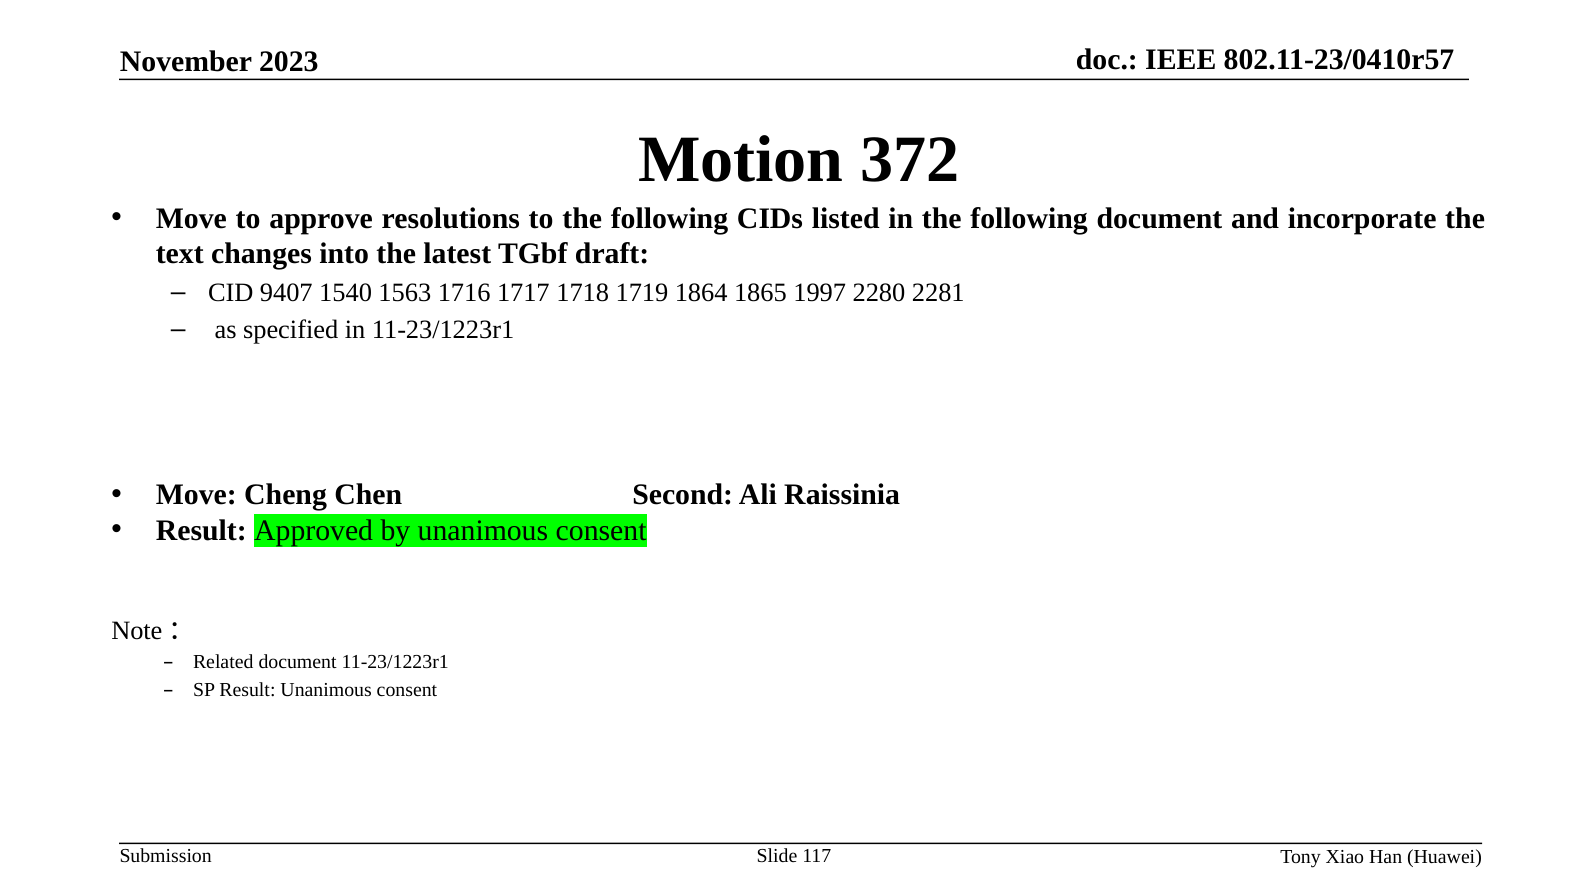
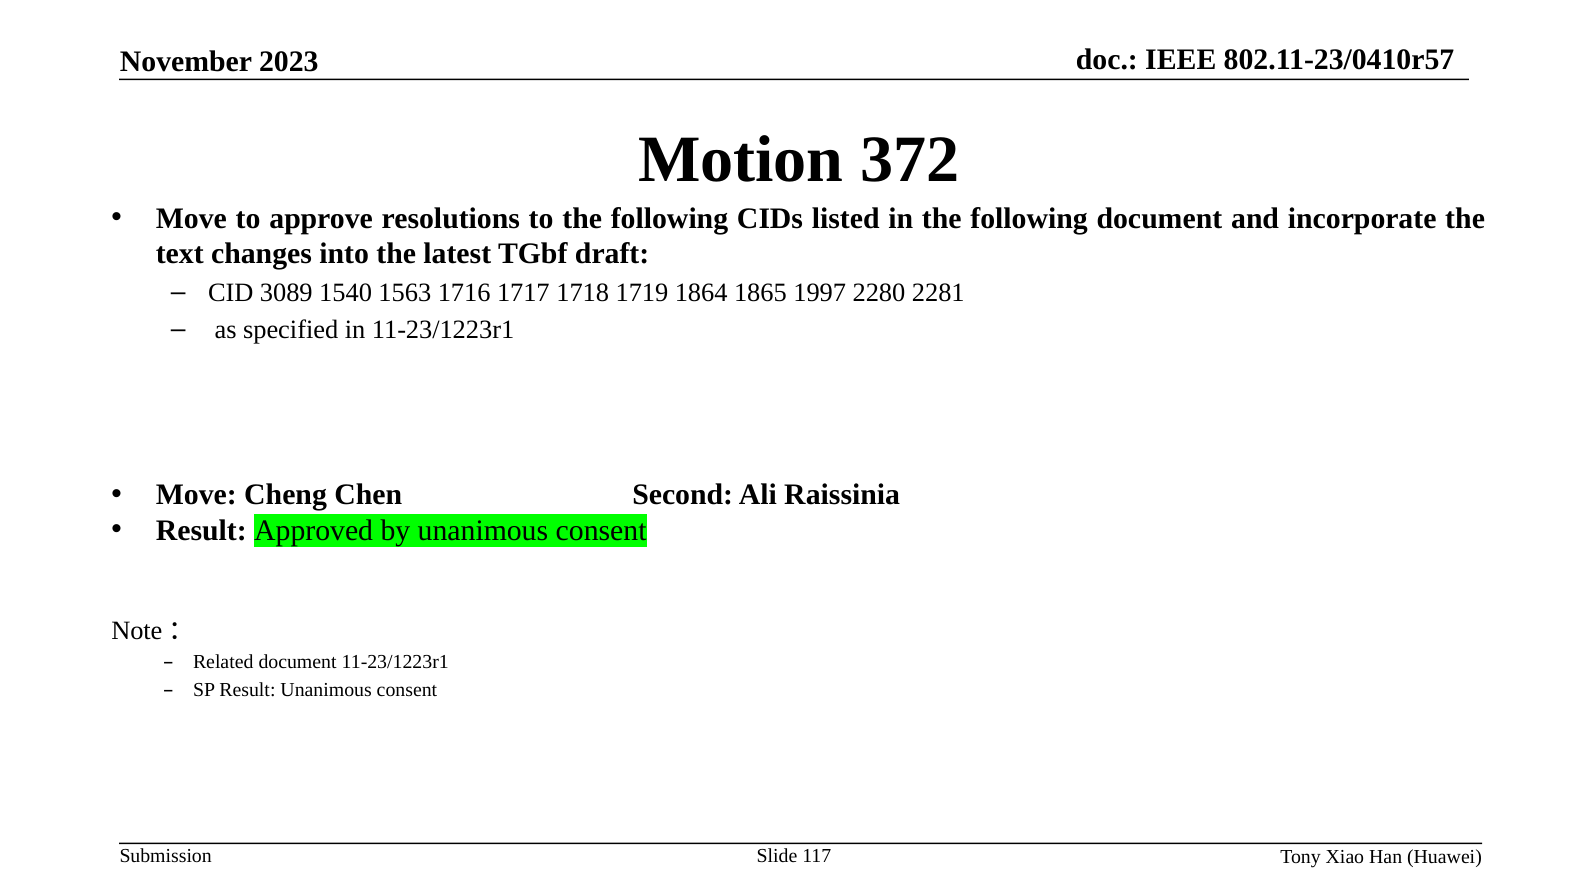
9407: 9407 -> 3089
